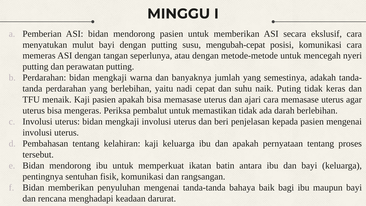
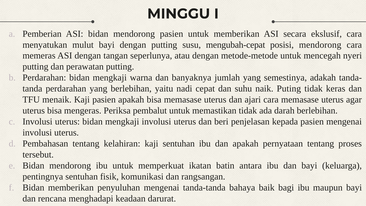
posisi komunikasi: komunikasi -> mendorong
kaji keluarga: keluarga -> sentuhan
